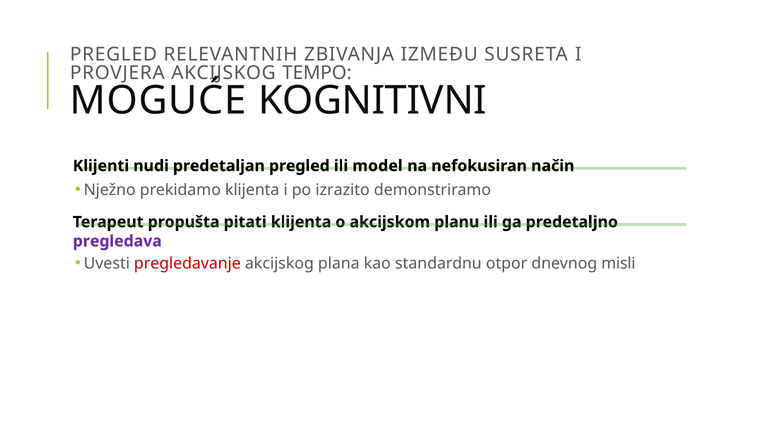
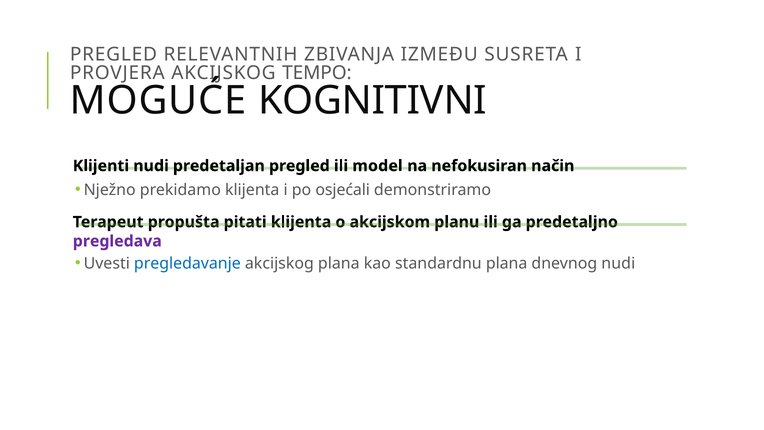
izrazito: izrazito -> osjećali
pregledavanje colour: red -> blue
standardnu otpor: otpor -> plana
dnevnog misli: misli -> nudi
